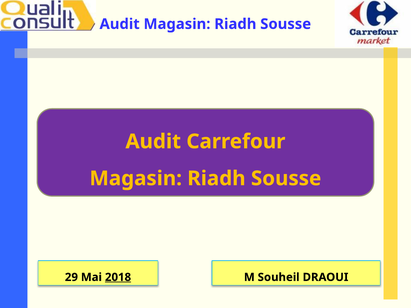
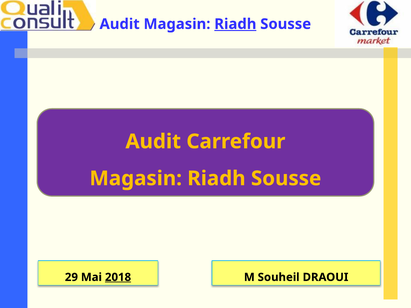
Riadh at (235, 24) underline: none -> present
